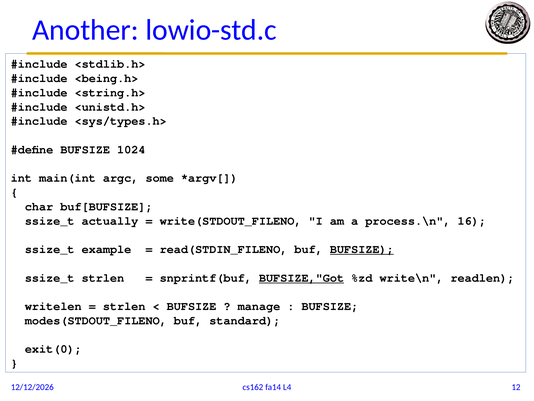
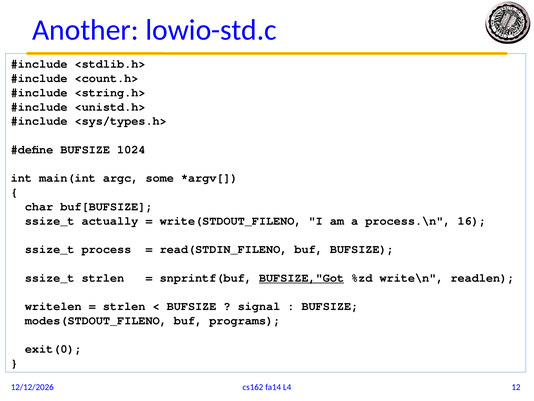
<being.h>: <being.h> -> <count.h>
example: example -> process
BUFSIZE at (362, 249) underline: present -> none
manage: manage -> signal
standard: standard -> programs
